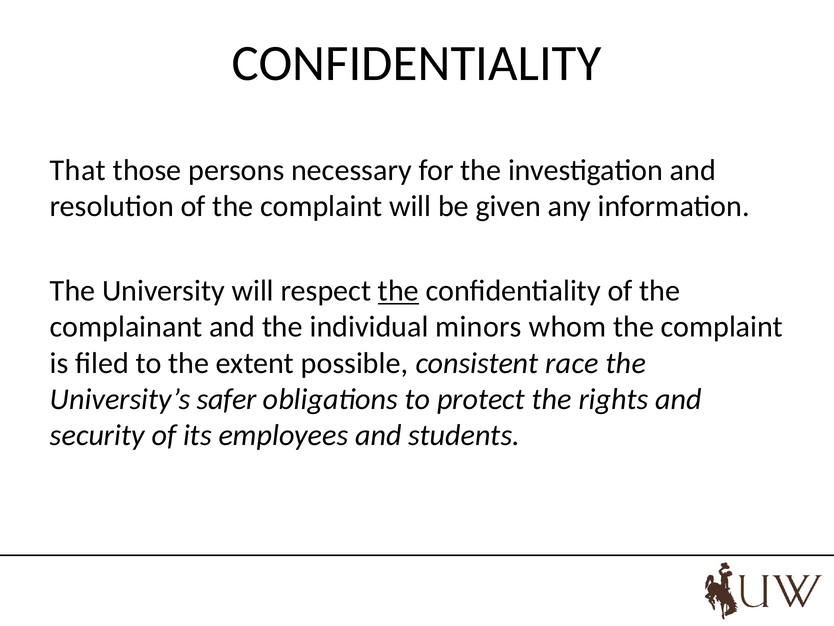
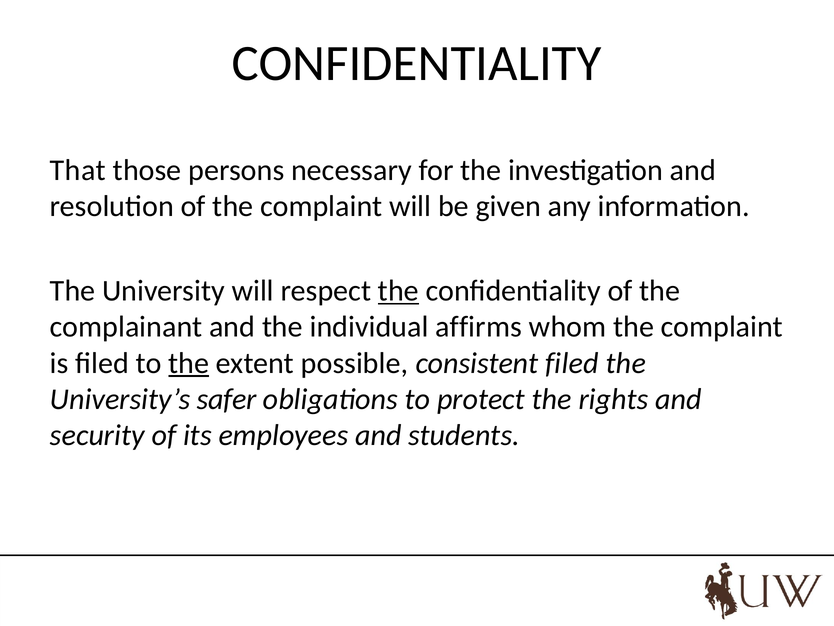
minors: minors -> affirms
the at (189, 363) underline: none -> present
consistent race: race -> filed
